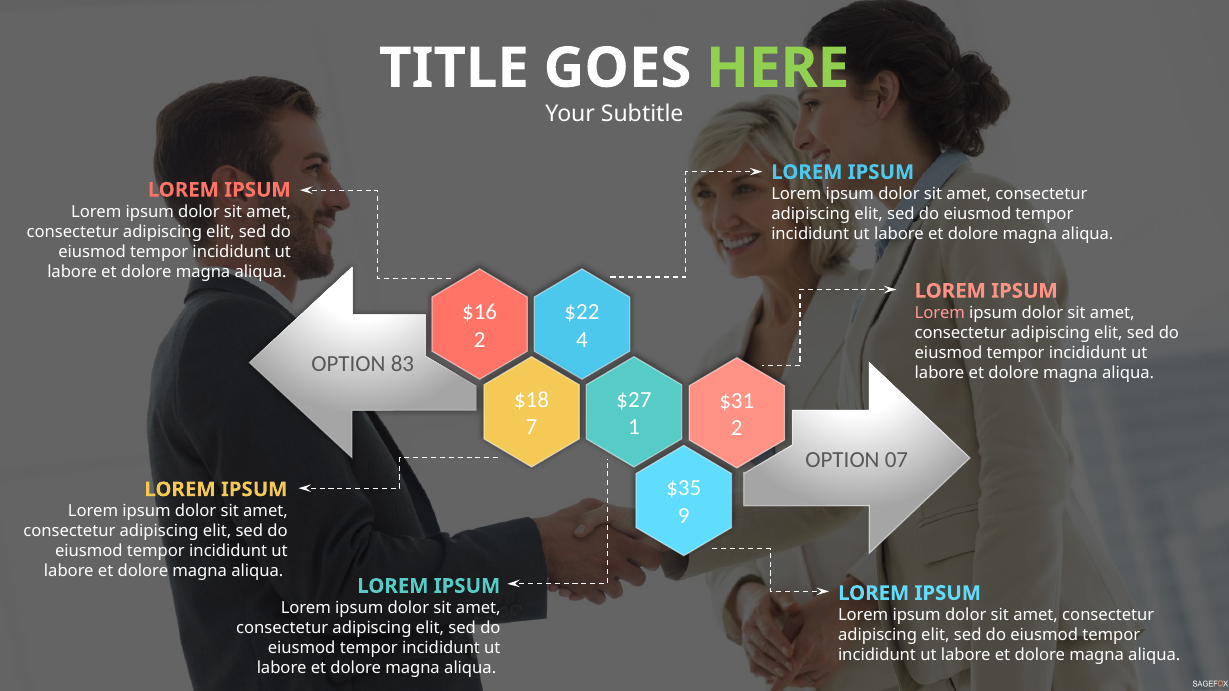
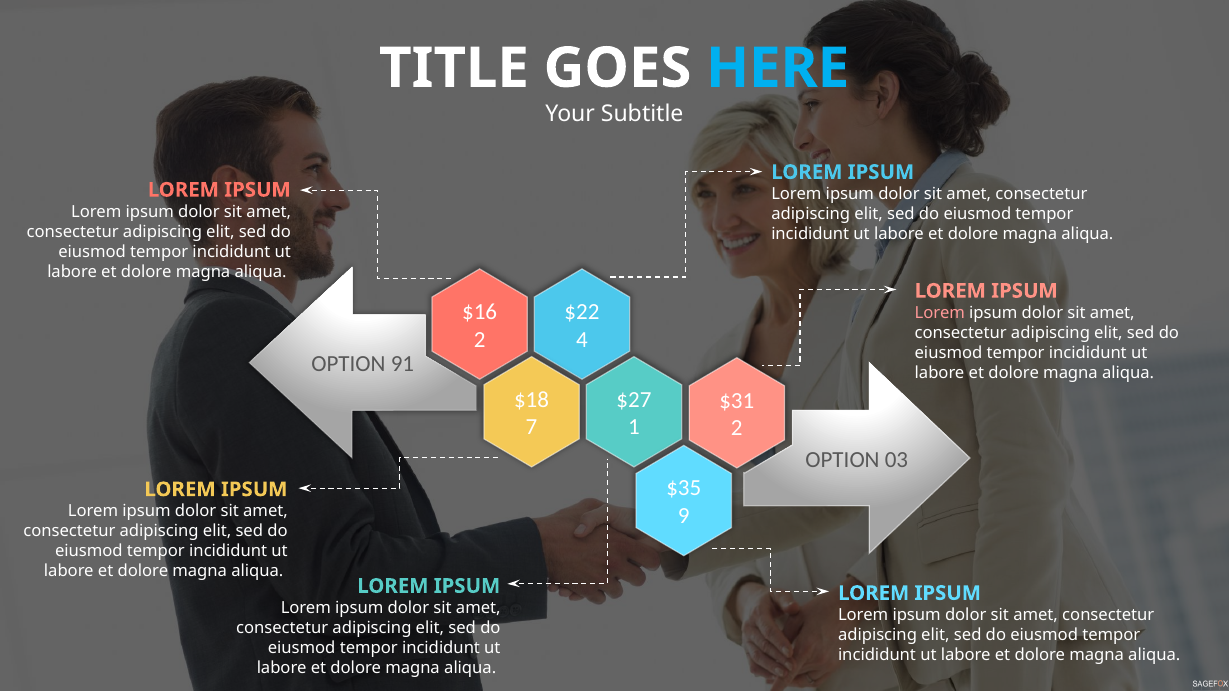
HERE colour: light green -> light blue
83: 83 -> 91
07: 07 -> 03
